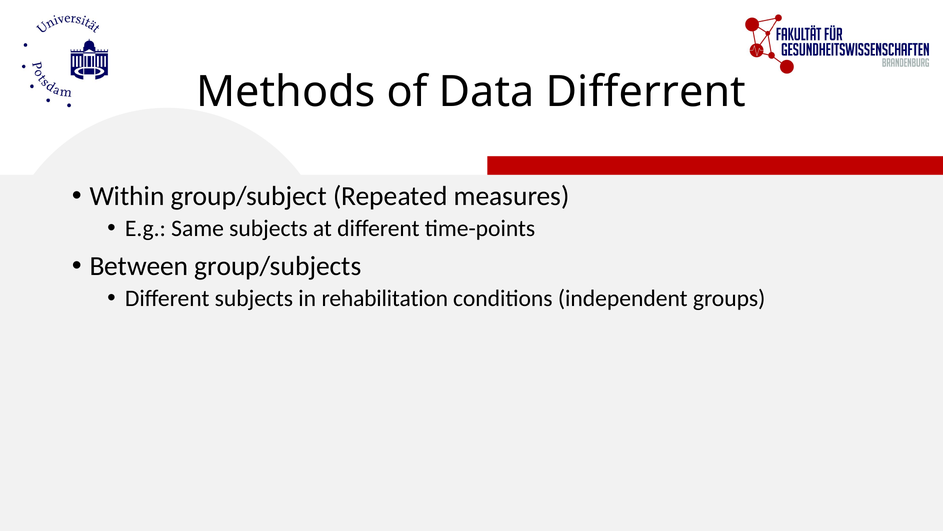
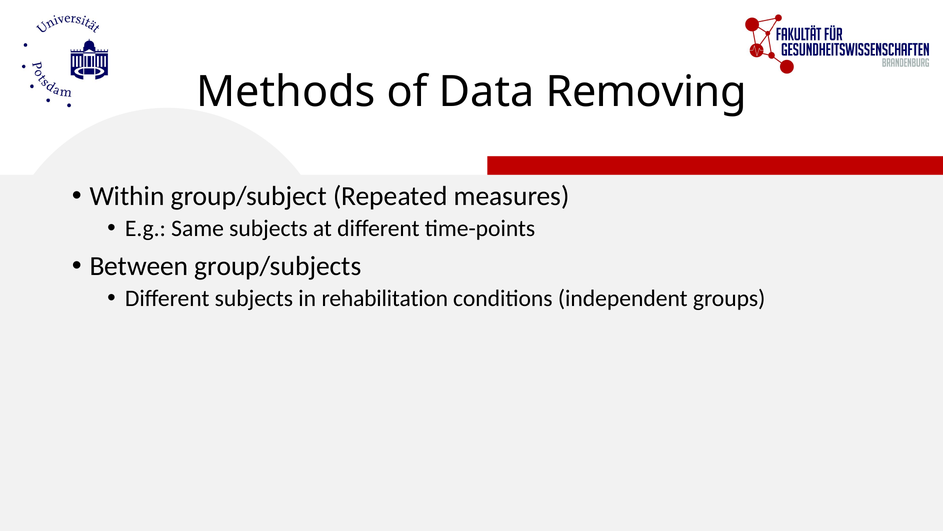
Differrent: Differrent -> Removing
